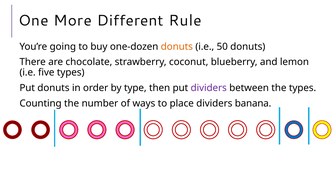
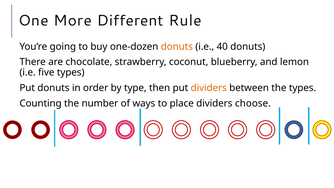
50: 50 -> 40
dividers at (209, 88) colour: purple -> orange
banana: banana -> choose
